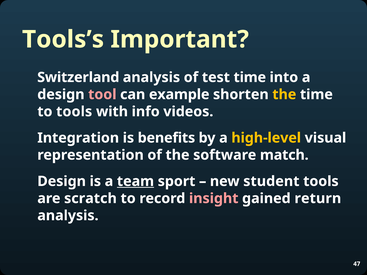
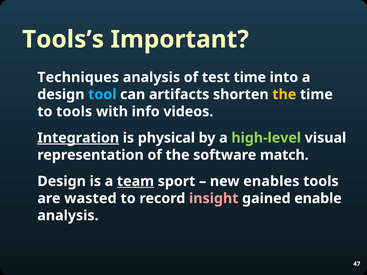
Switzerland: Switzerland -> Techniques
tool colour: pink -> light blue
example: example -> artifacts
Integration underline: none -> present
benefits: benefits -> physical
high-level colour: yellow -> light green
student: student -> enables
scratch: scratch -> wasted
return: return -> enable
